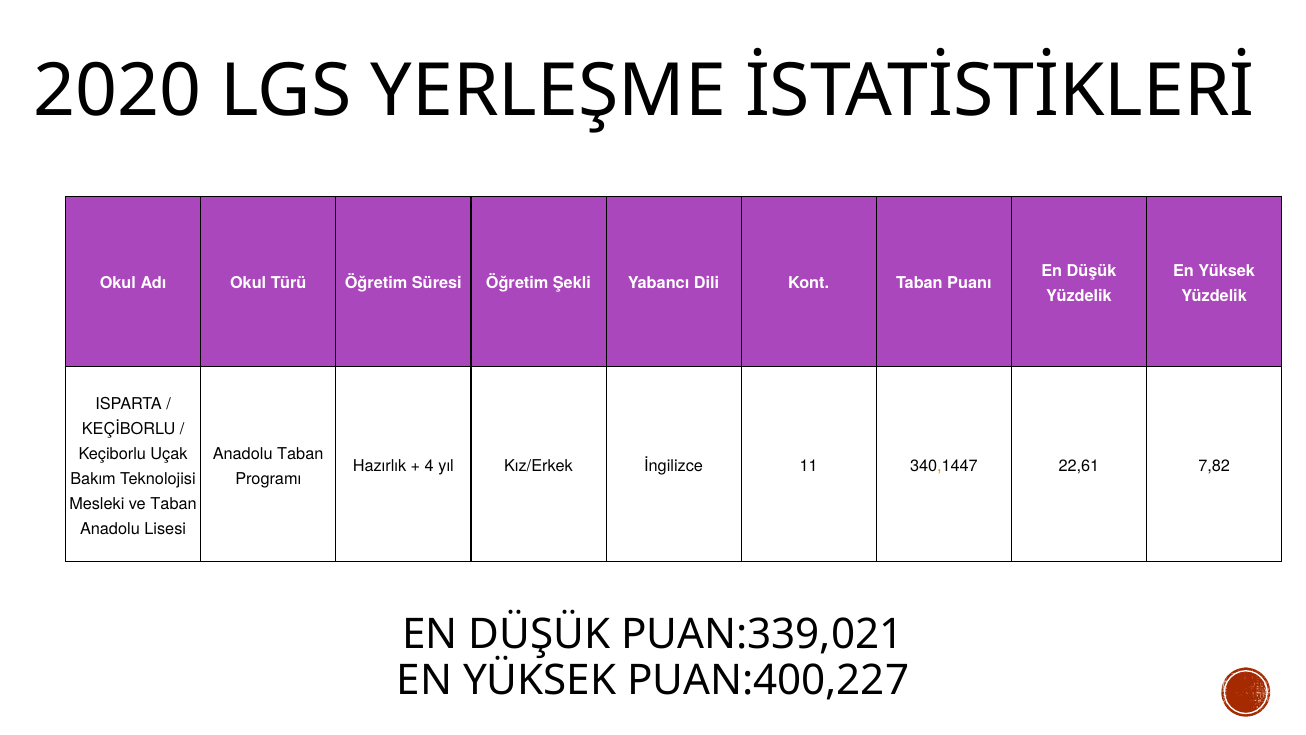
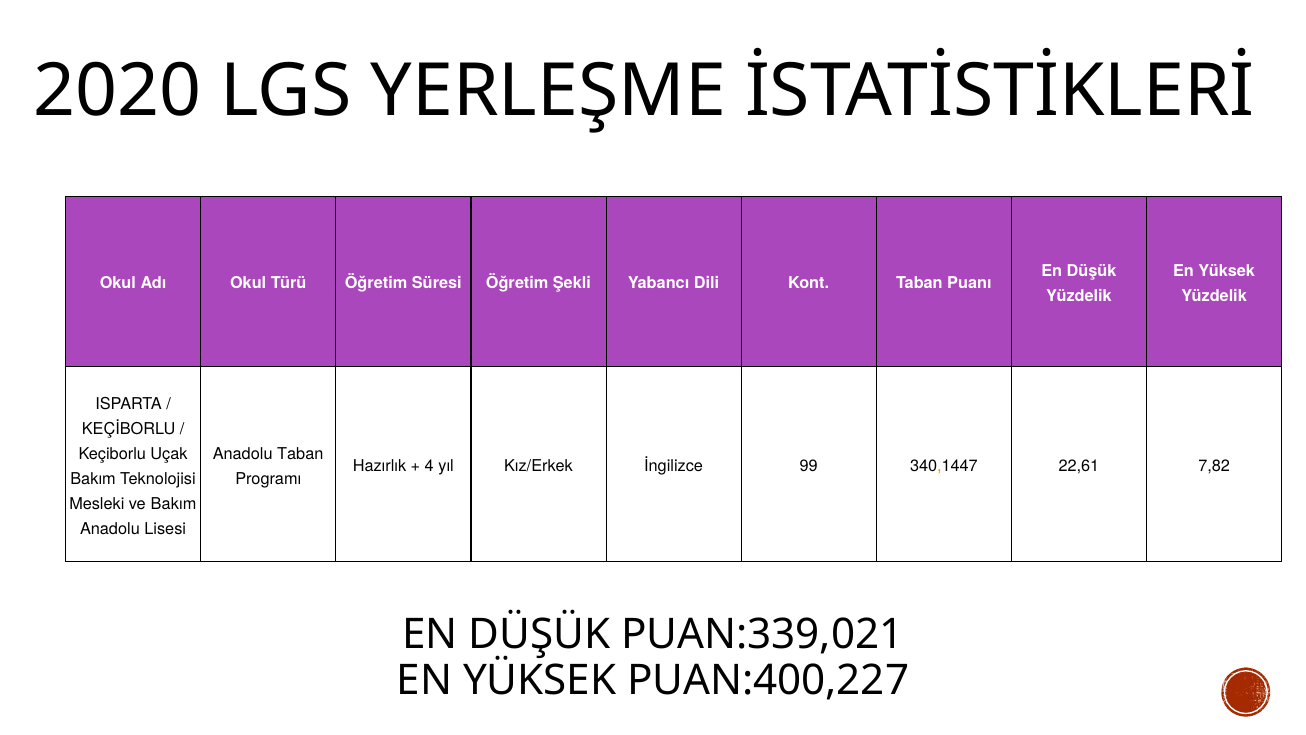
11: 11 -> 99
ve Taban: Taban -> Bakım
